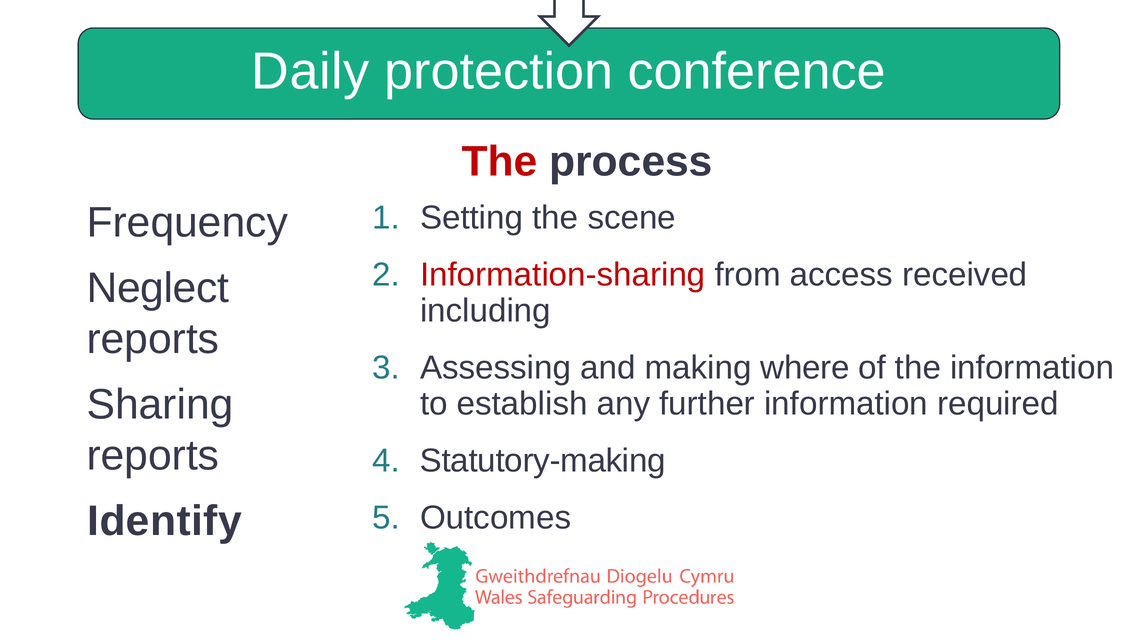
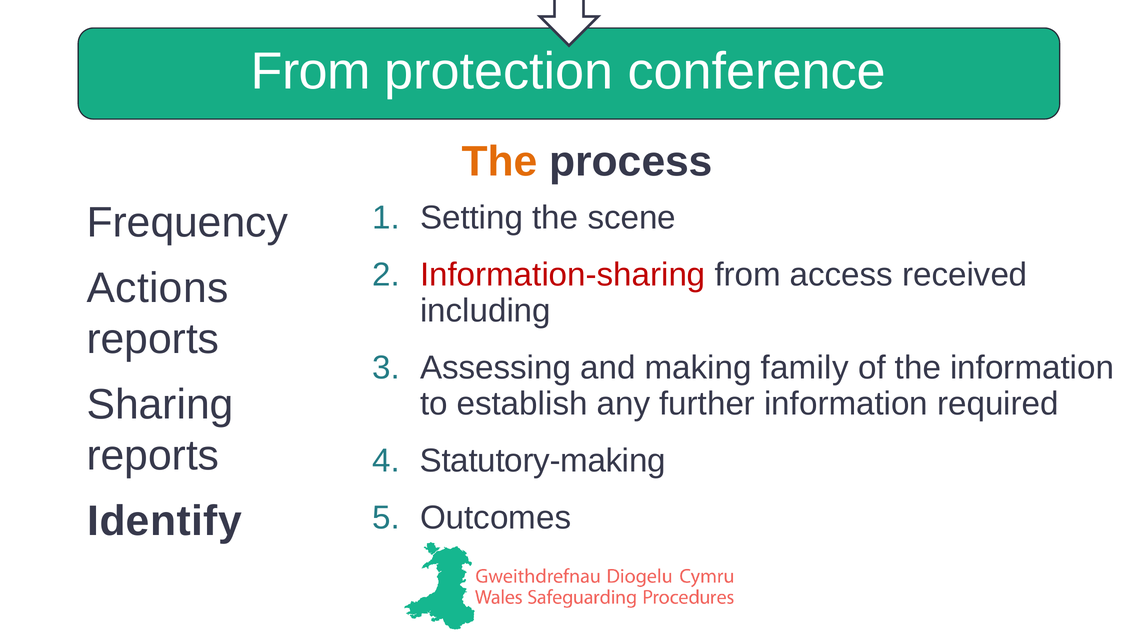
Daily at (310, 71): Daily -> From
The at (499, 162) colour: red -> orange
Neglect: Neglect -> Actions
where: where -> family
